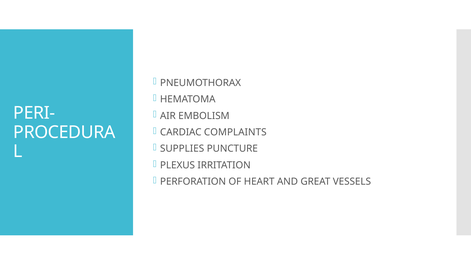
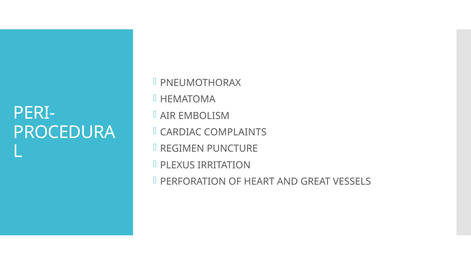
SUPPLIES: SUPPLIES -> REGIMEN
